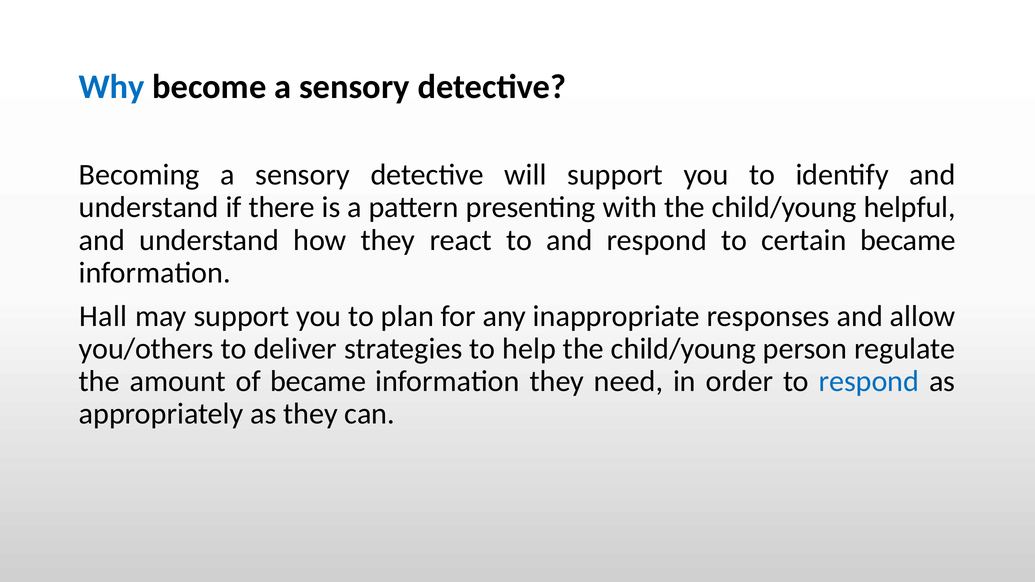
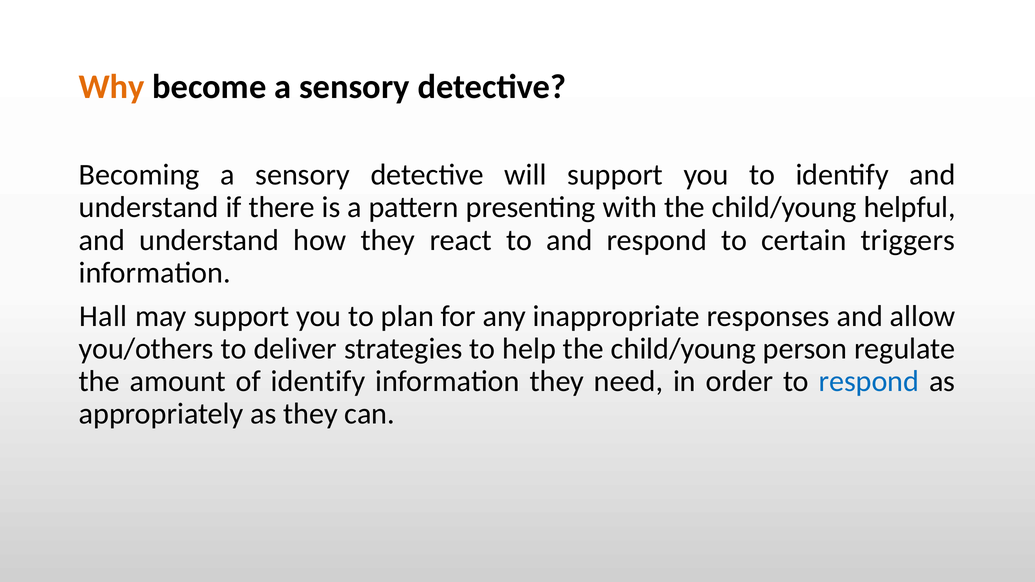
Why colour: blue -> orange
certain became: became -> triggers
of became: became -> identify
